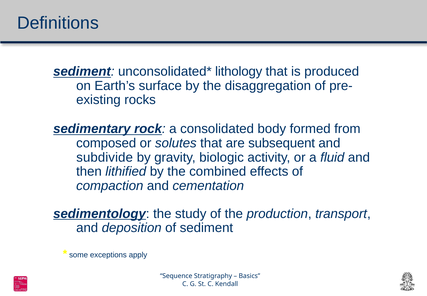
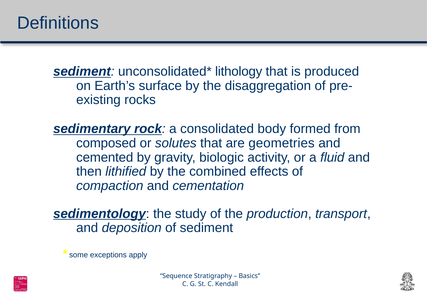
subsequent: subsequent -> geometries
subdivide: subdivide -> cemented
